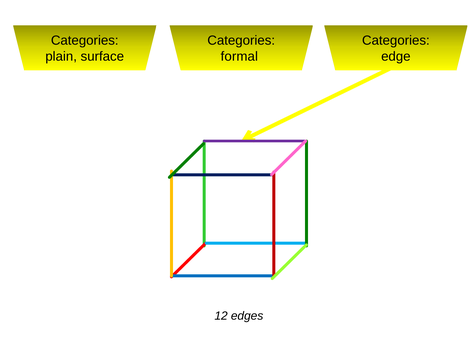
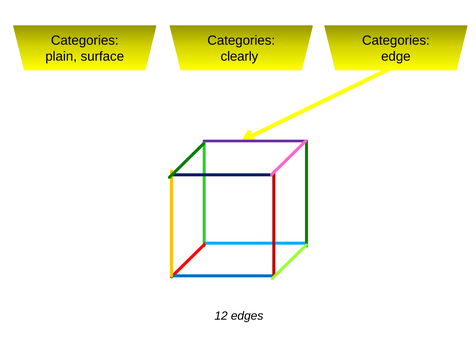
formal: formal -> clearly
